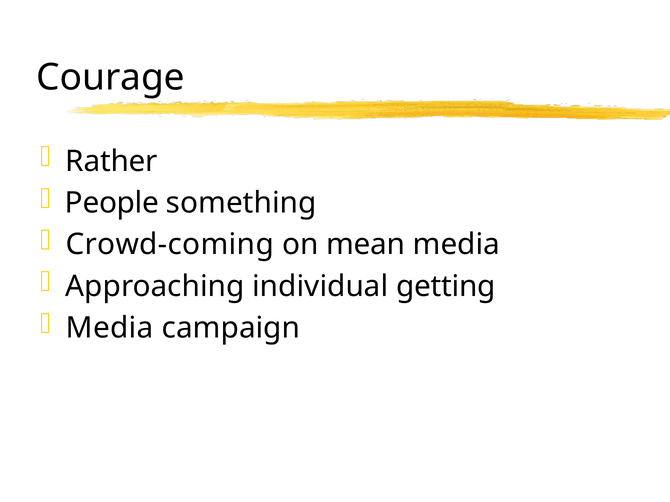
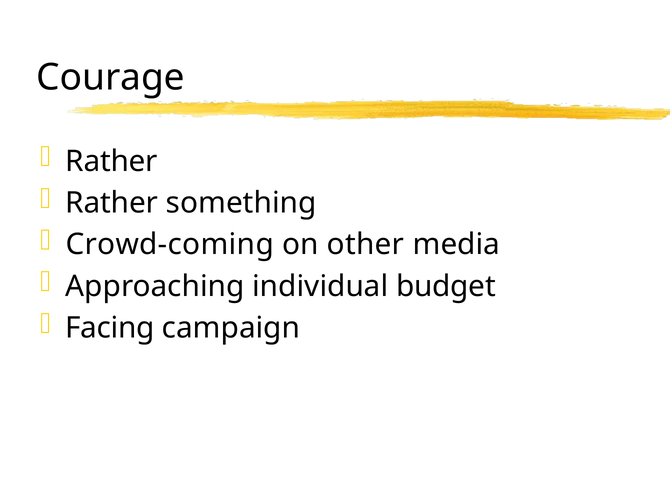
People at (112, 203): People -> Rather
mean: mean -> other
getting: getting -> budget
Media at (110, 328): Media -> Facing
